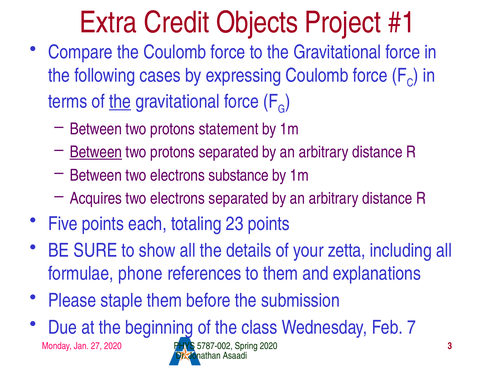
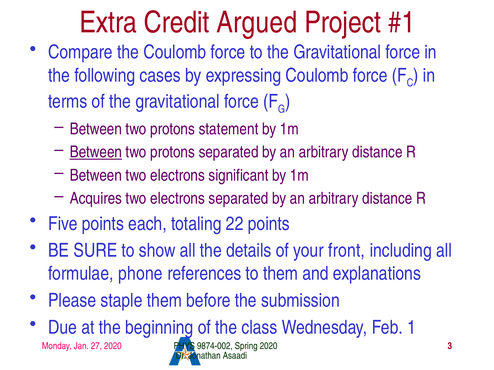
Objects: Objects -> Argued
the at (120, 102) underline: present -> none
substance: substance -> significant
23: 23 -> 22
zetta: zetta -> front
7: 7 -> 1
5787-002: 5787-002 -> 9874-002
